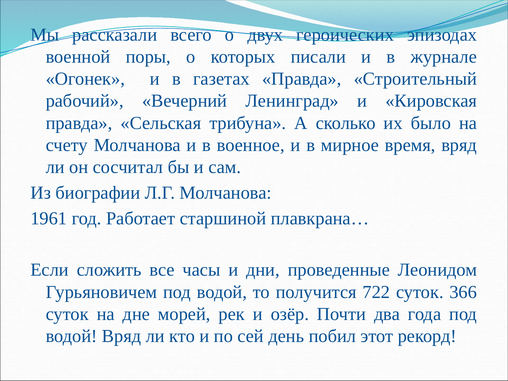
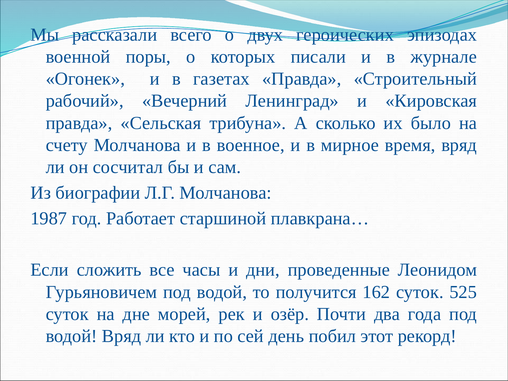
1961: 1961 -> 1987
722: 722 -> 162
366: 366 -> 525
